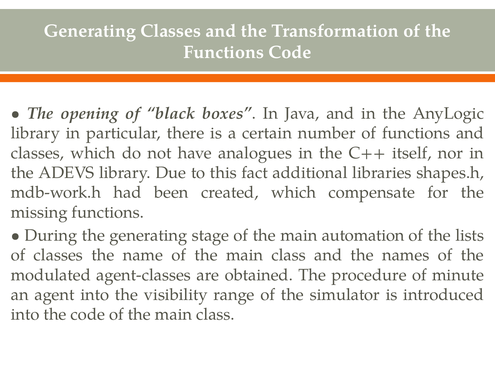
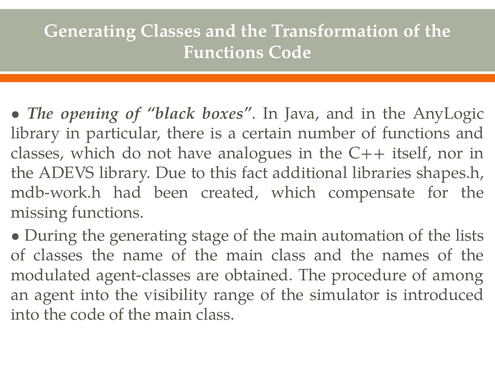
minute: minute -> among
